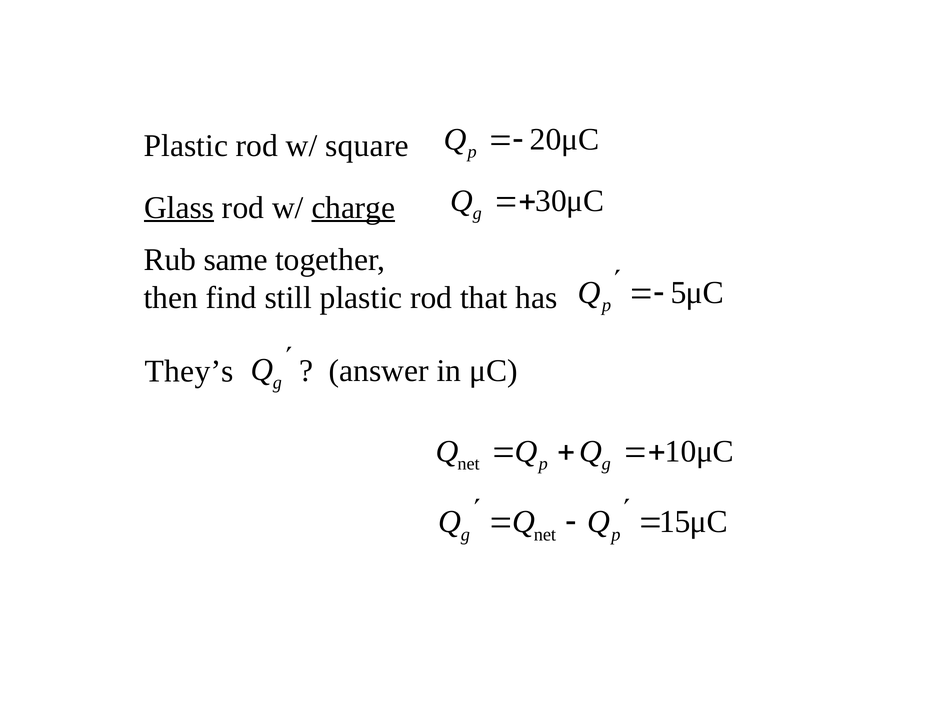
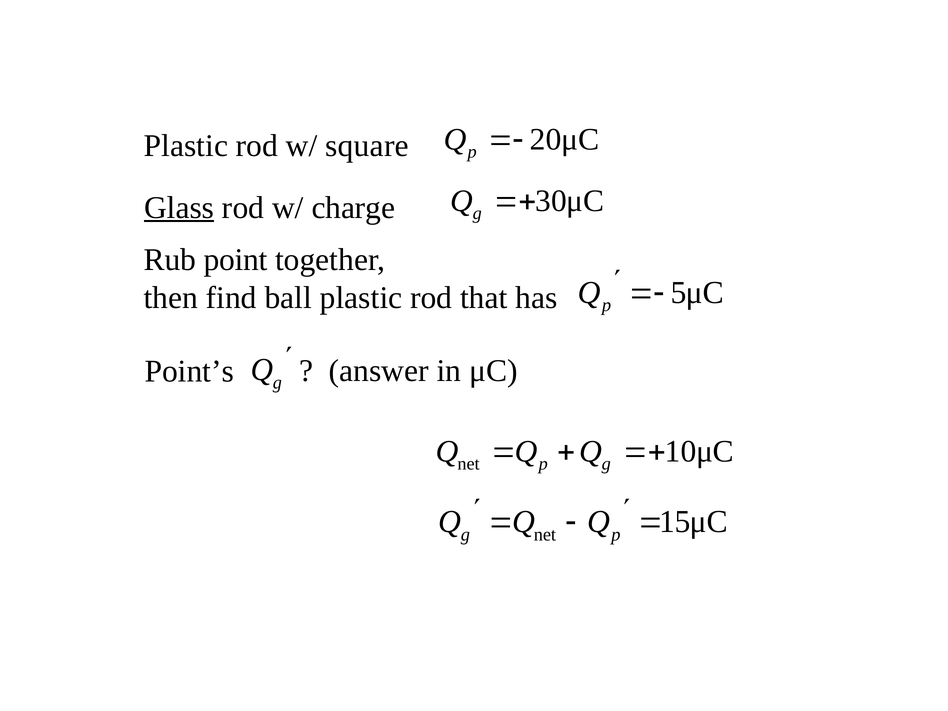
charge underline: present -> none
same: same -> point
still: still -> ball
They’s: They’s -> Point’s
